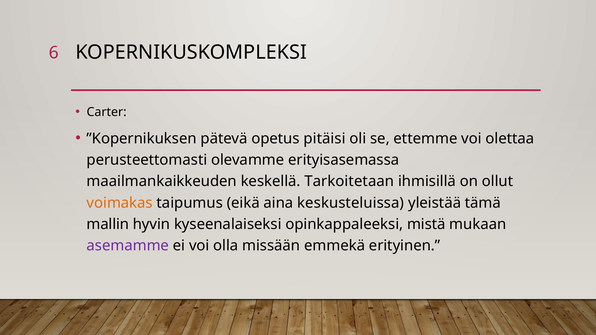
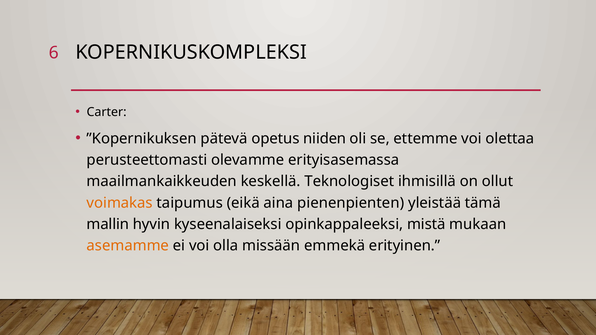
pitäisi: pitäisi -> niiden
Tarkoitetaan: Tarkoitetaan -> Teknologiset
keskusteluissa: keskusteluissa -> pienenpienten
asemamme colour: purple -> orange
